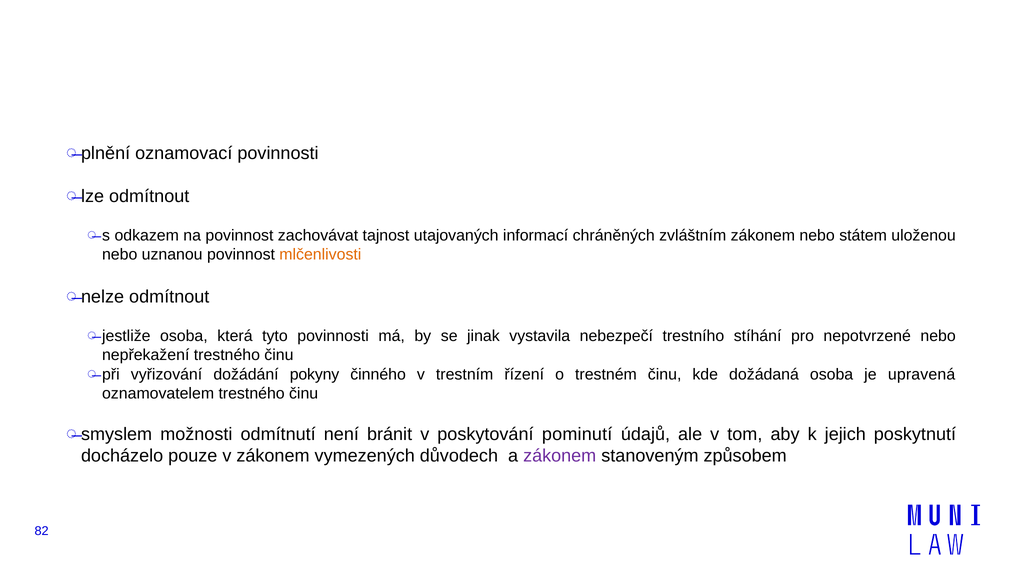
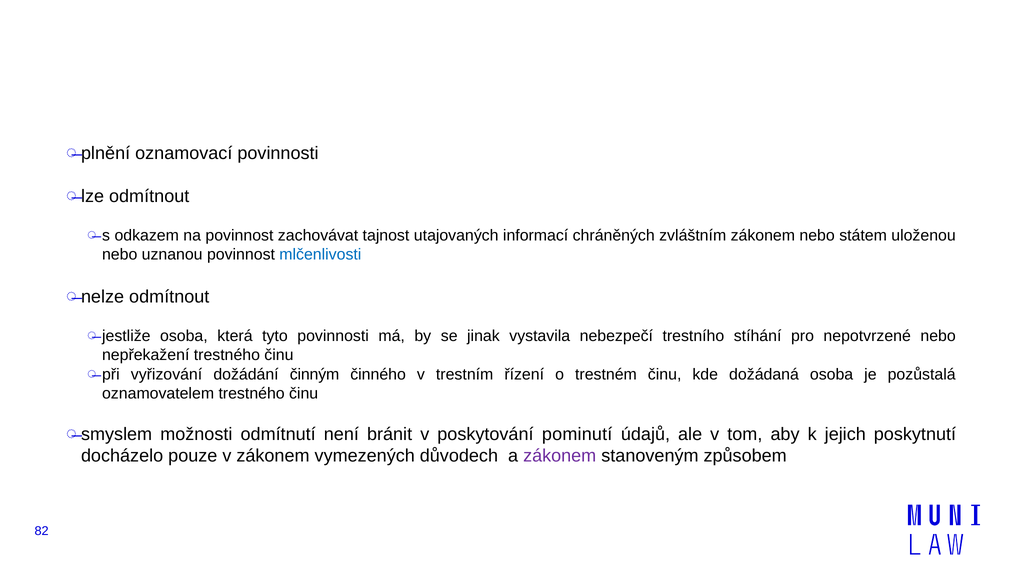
mlčenlivosti colour: orange -> blue
pokyny: pokyny -> činným
upravená: upravená -> pozůstalá
